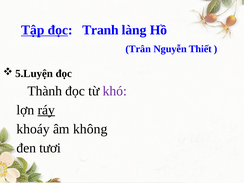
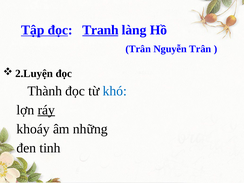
Tranh underline: none -> present
Nguyễn Thiết: Thiết -> Trân
5.Luyện: 5.Luyện -> 2.Luyện
khó colour: purple -> blue
không: không -> những
tươi: tươi -> tinh
